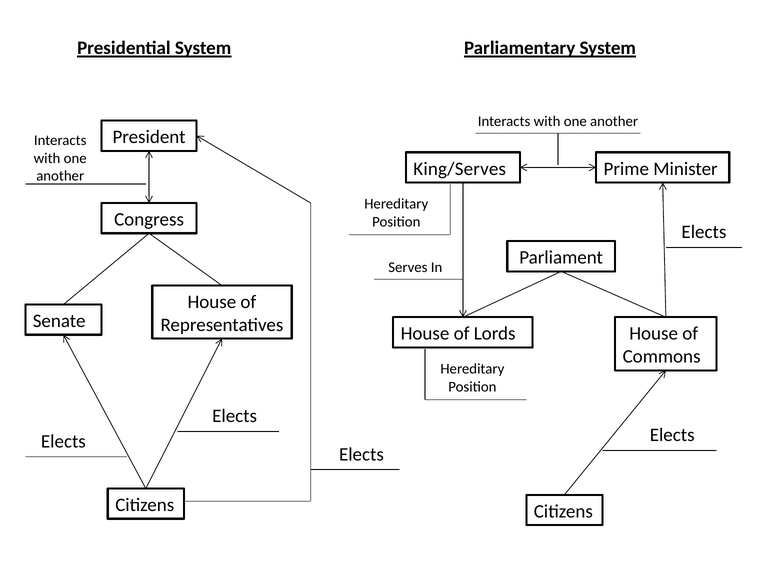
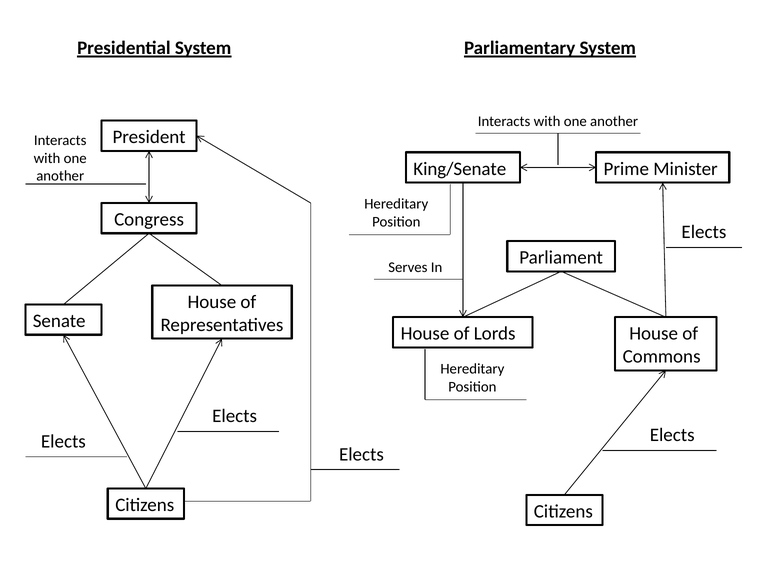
King/Serves: King/Serves -> King/Senate
